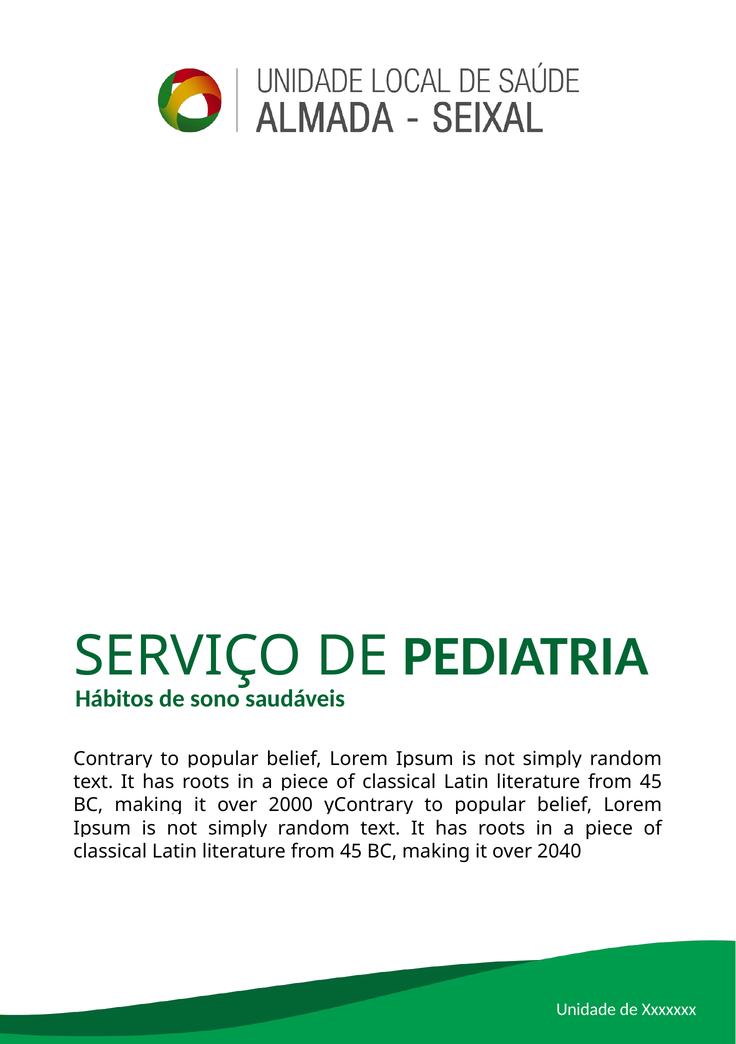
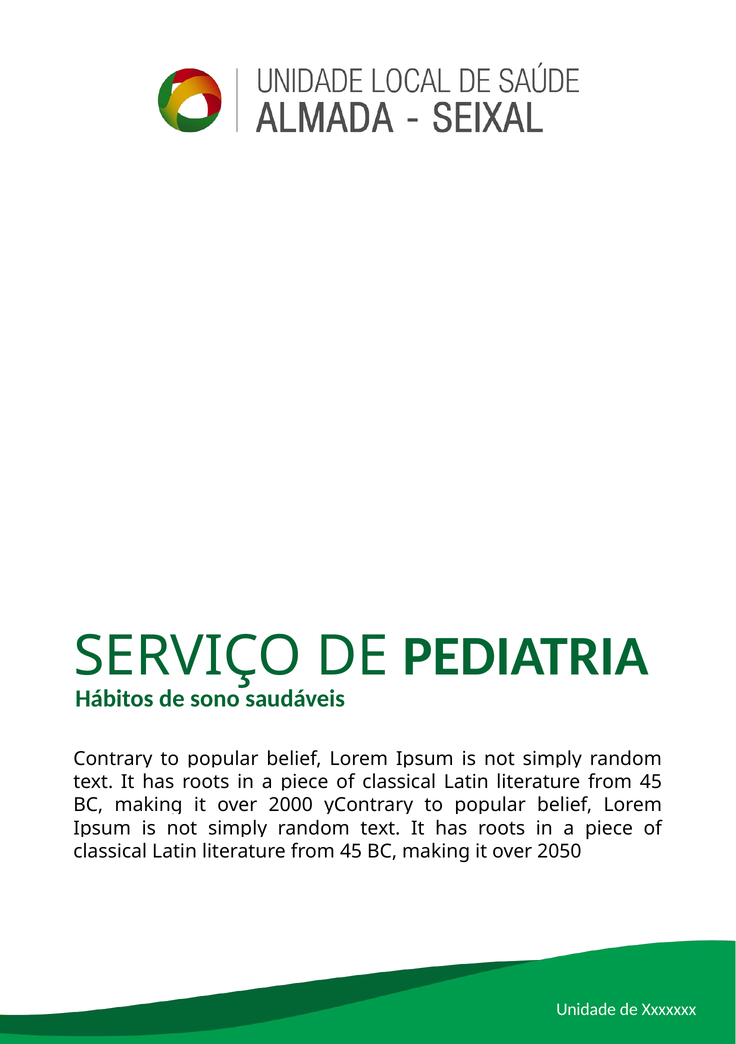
2040: 2040 -> 2050
